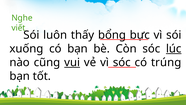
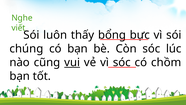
xuống: xuống -> chúng
lúc underline: present -> none
trúng: trúng -> chồm
